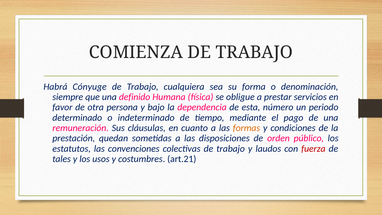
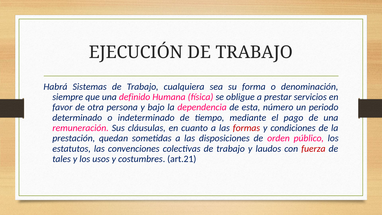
COMIENZA: COMIENZA -> EJECUCIÓN
Cónyuge: Cónyuge -> Sistemas
formas colour: orange -> red
